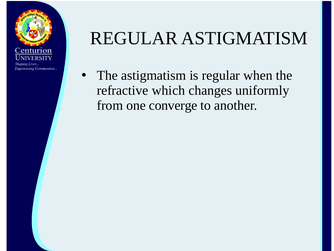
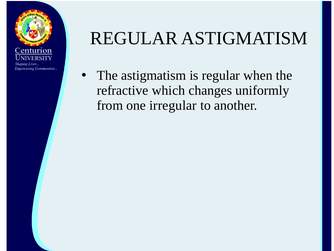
converge: converge -> irregular
